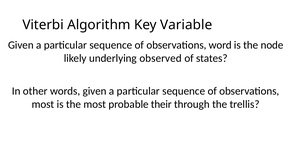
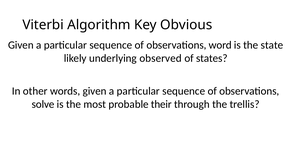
Variable: Variable -> Obvious
node: node -> state
most at (43, 104): most -> solve
